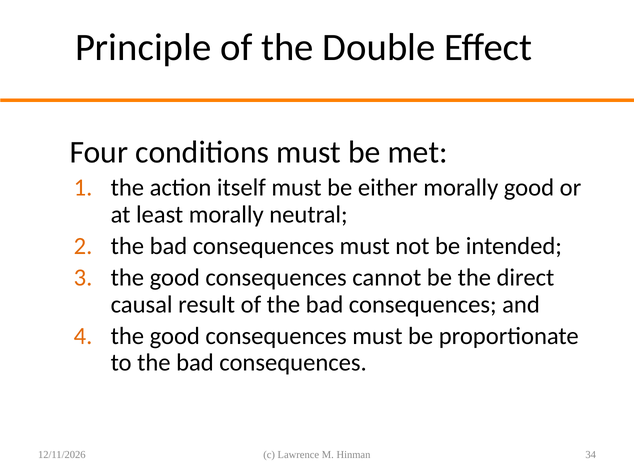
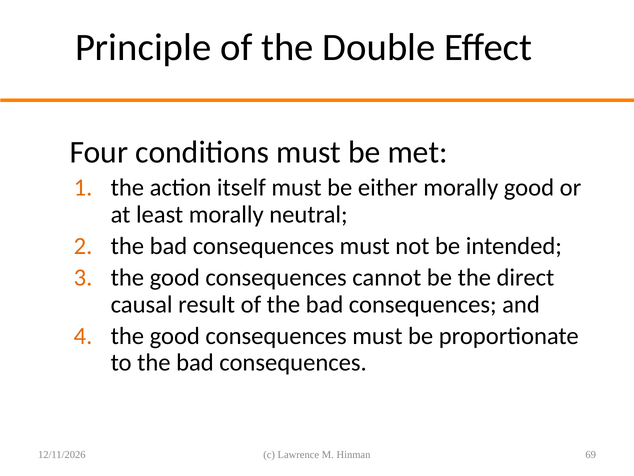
34: 34 -> 69
